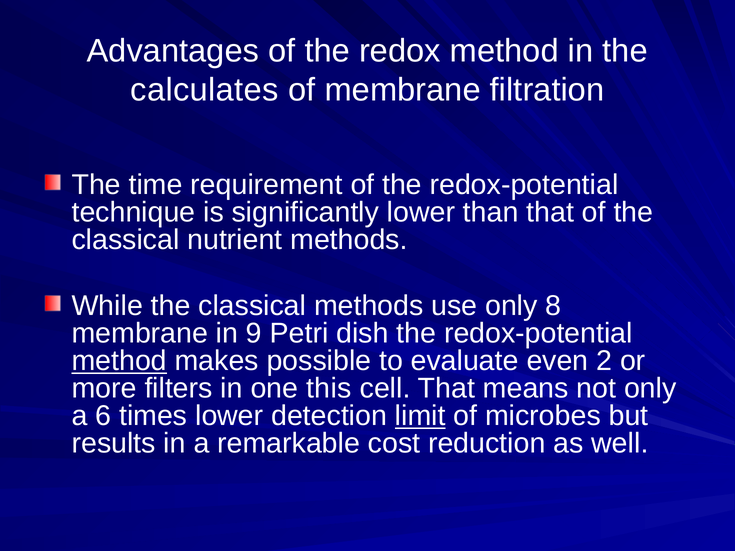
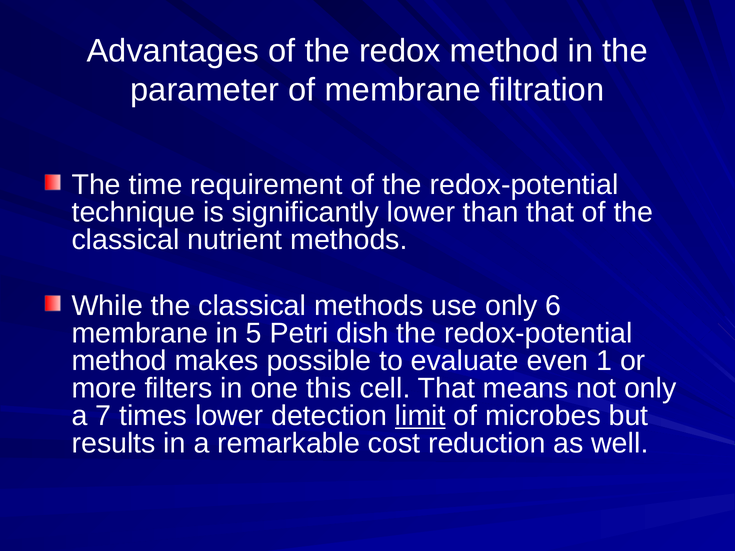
calculates: calculates -> parameter
8: 8 -> 6
9: 9 -> 5
method at (119, 361) underline: present -> none
2: 2 -> 1
6: 6 -> 7
